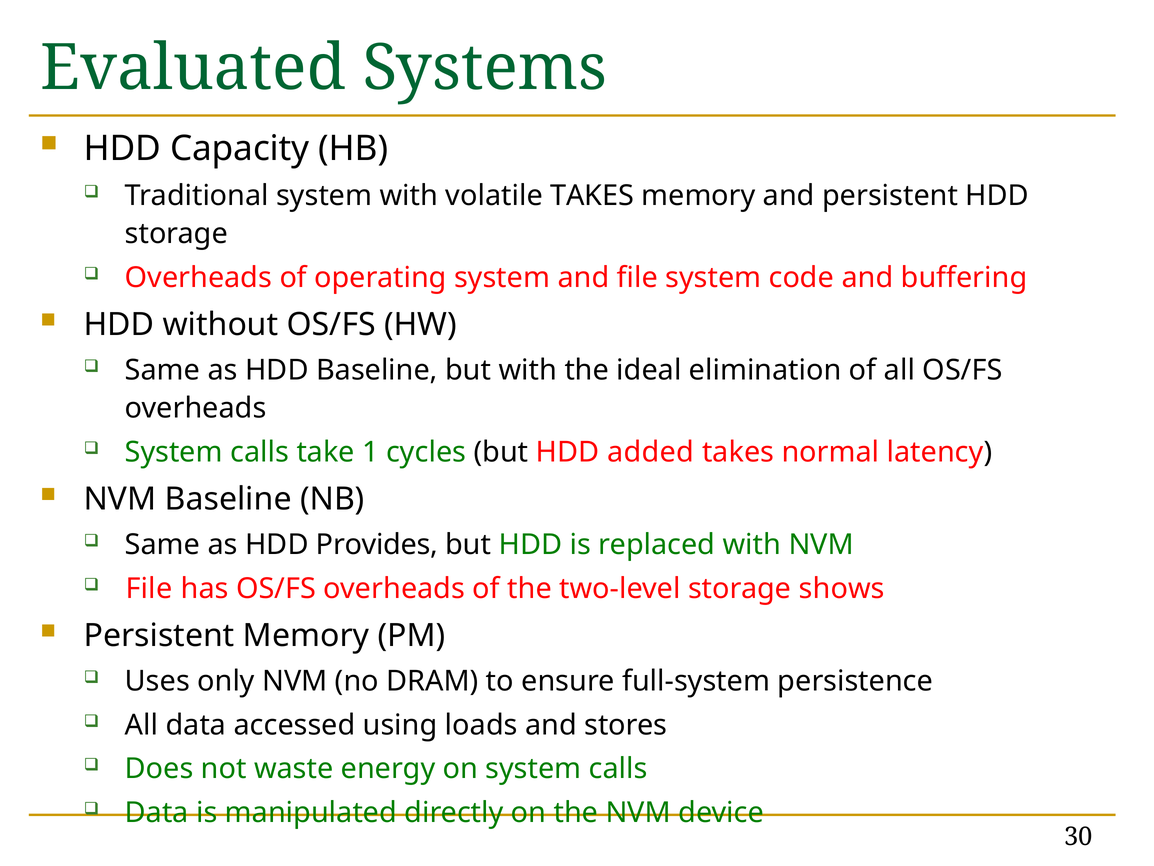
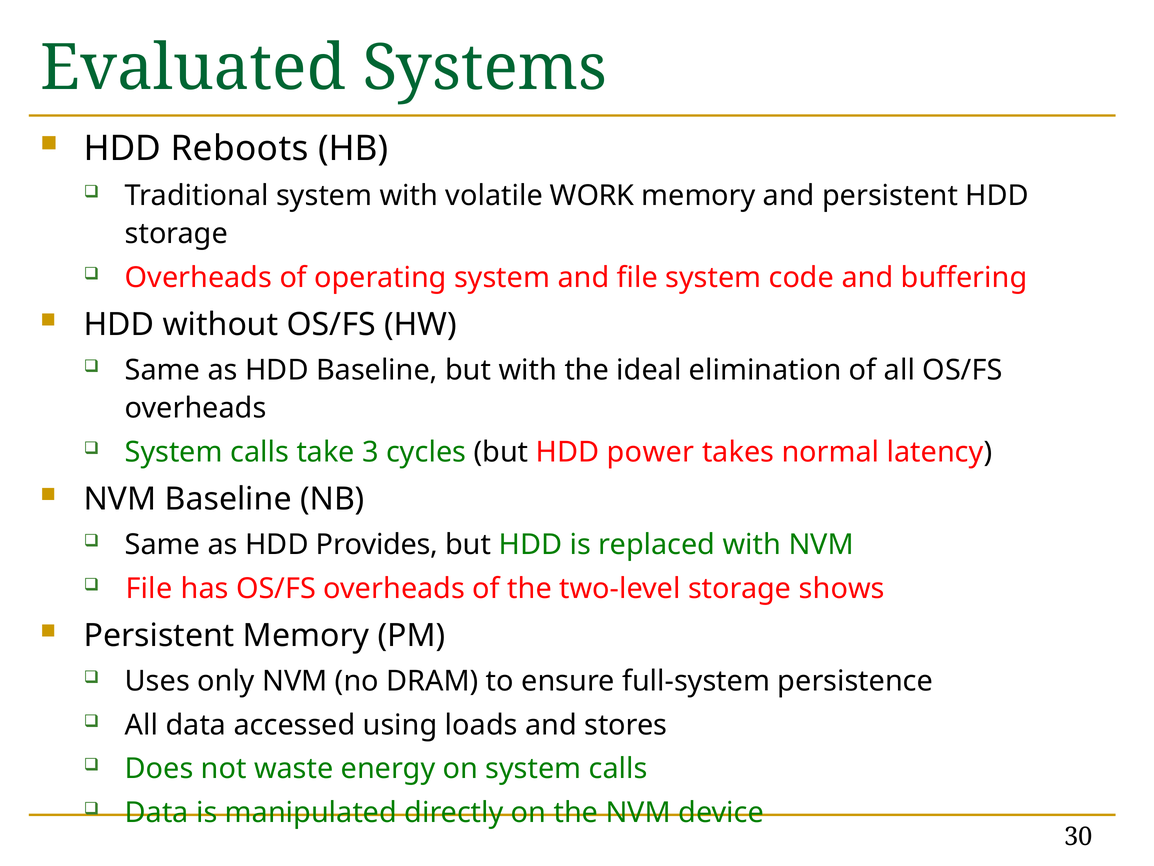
Capacity: Capacity -> Reboots
volatile TAKES: TAKES -> WORK
1: 1 -> 3
added: added -> power
